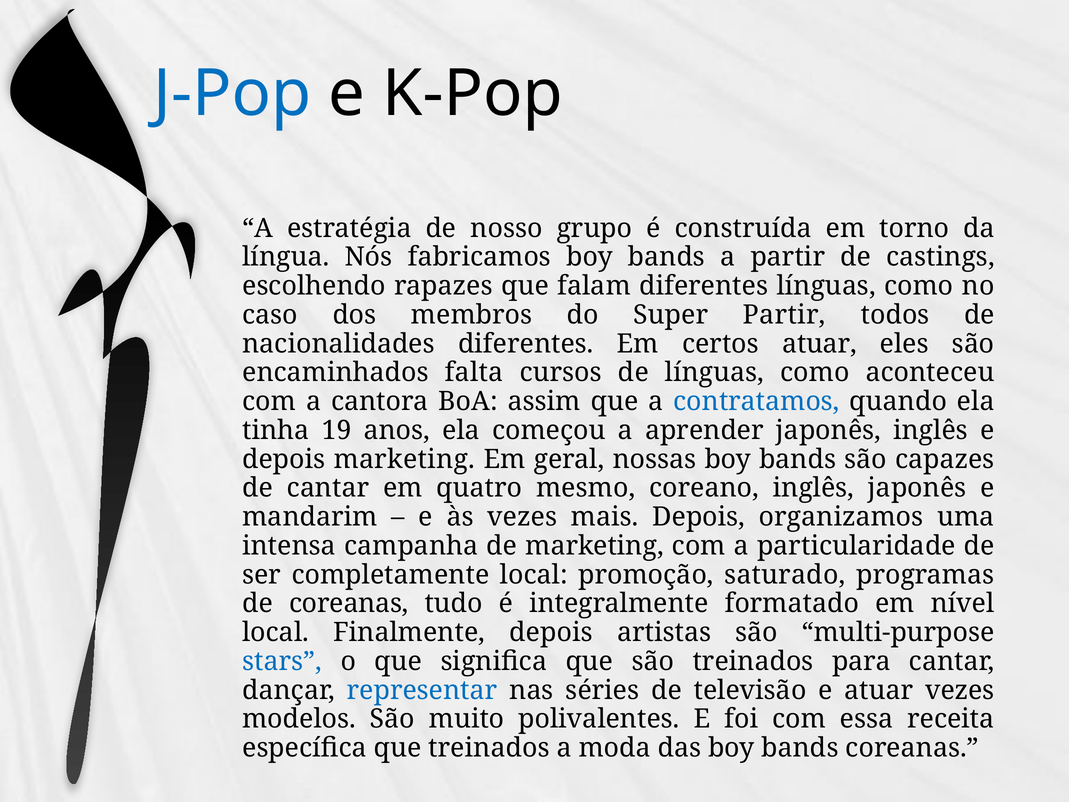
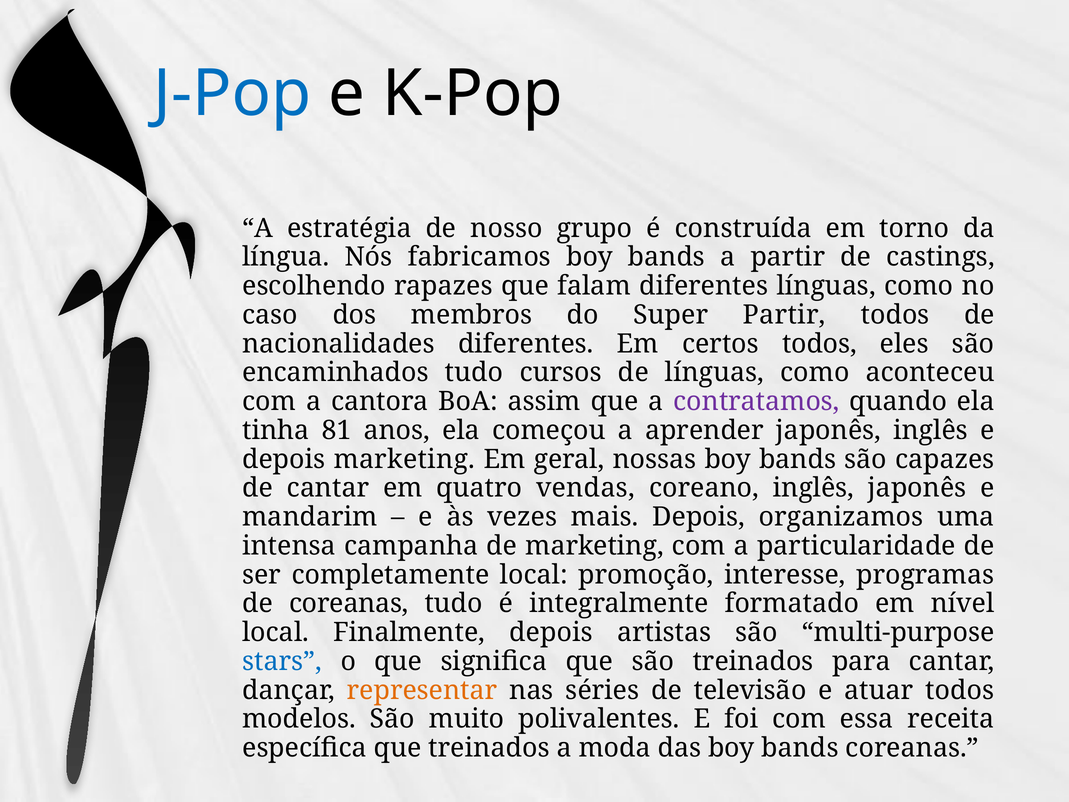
certos atuar: atuar -> todos
encaminhados falta: falta -> tudo
contratamos colour: blue -> purple
19: 19 -> 81
mesmo: mesmo -> vendas
saturado: saturado -> interesse
representar colour: blue -> orange
atuar vezes: vezes -> todos
